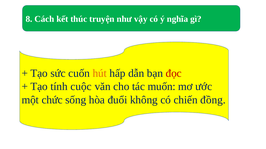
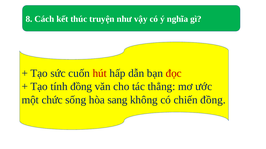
hút colour: orange -> red
tính cuộc: cuộc -> đồng
muốn: muốn -> thẳng
đuổi: đuổi -> sang
